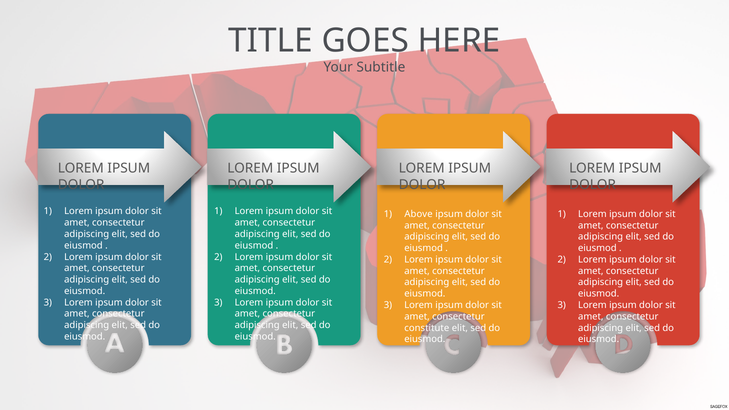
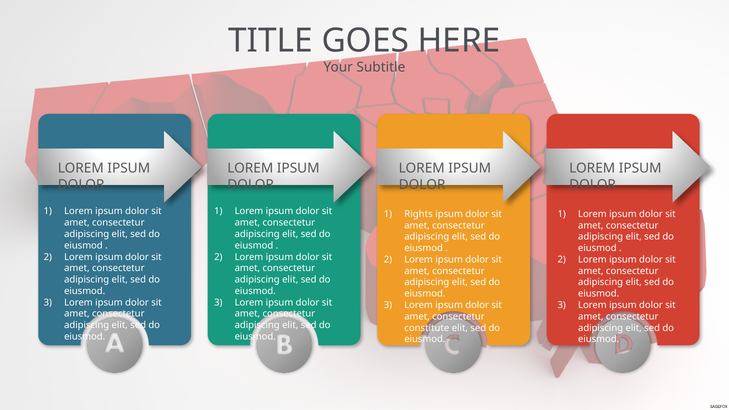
Above: Above -> Rights
